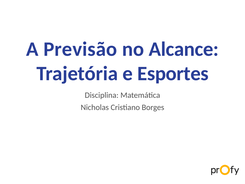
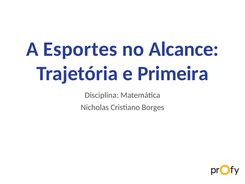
Previsão: Previsão -> Esportes
Esportes: Esportes -> Primeira
